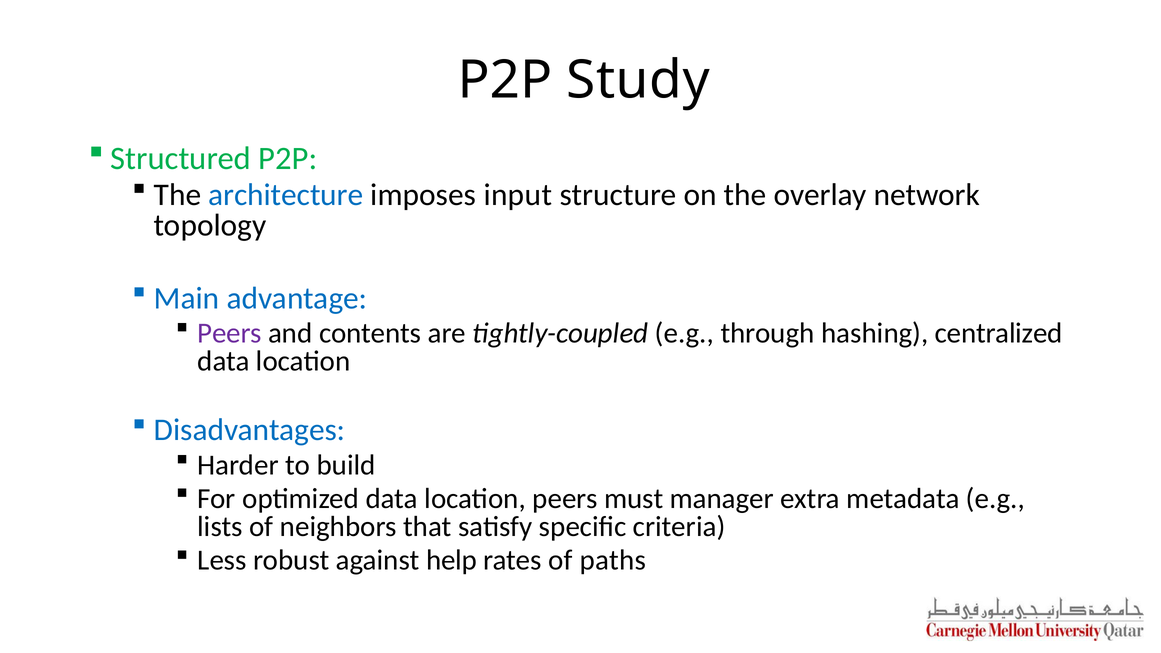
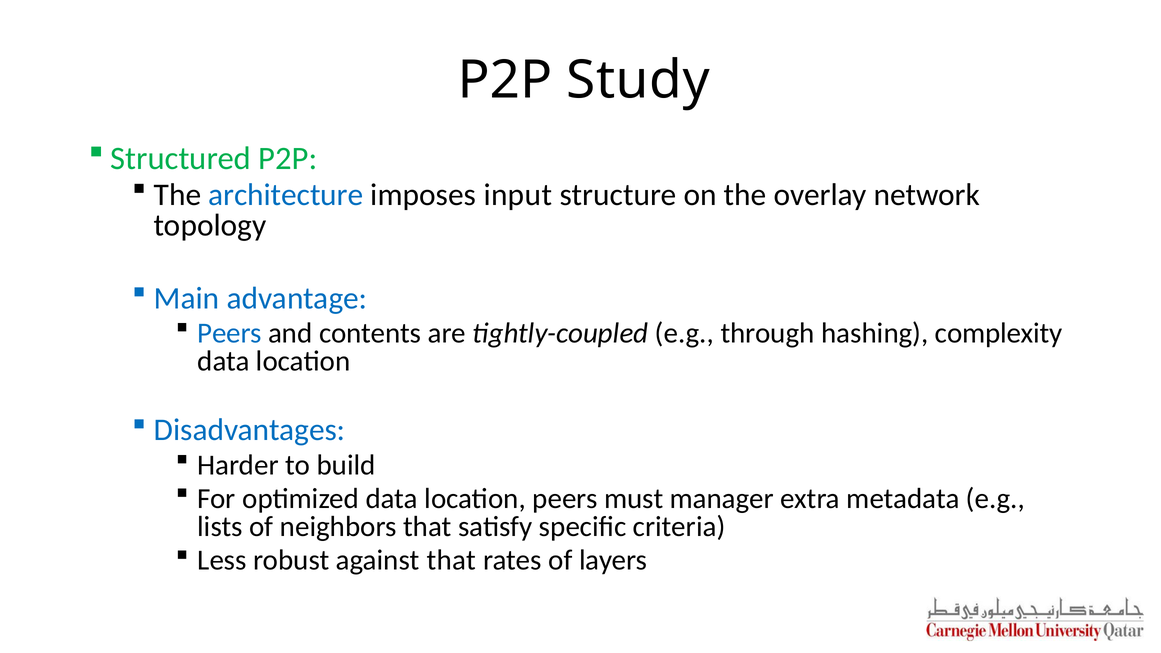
Peers at (230, 333) colour: purple -> blue
centralized: centralized -> complexity
against help: help -> that
paths: paths -> layers
